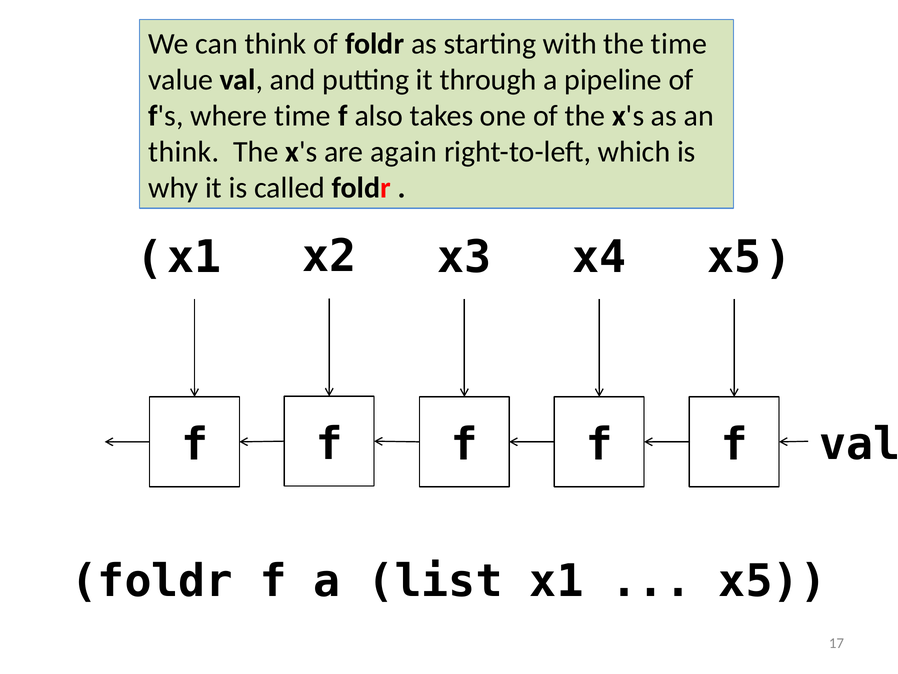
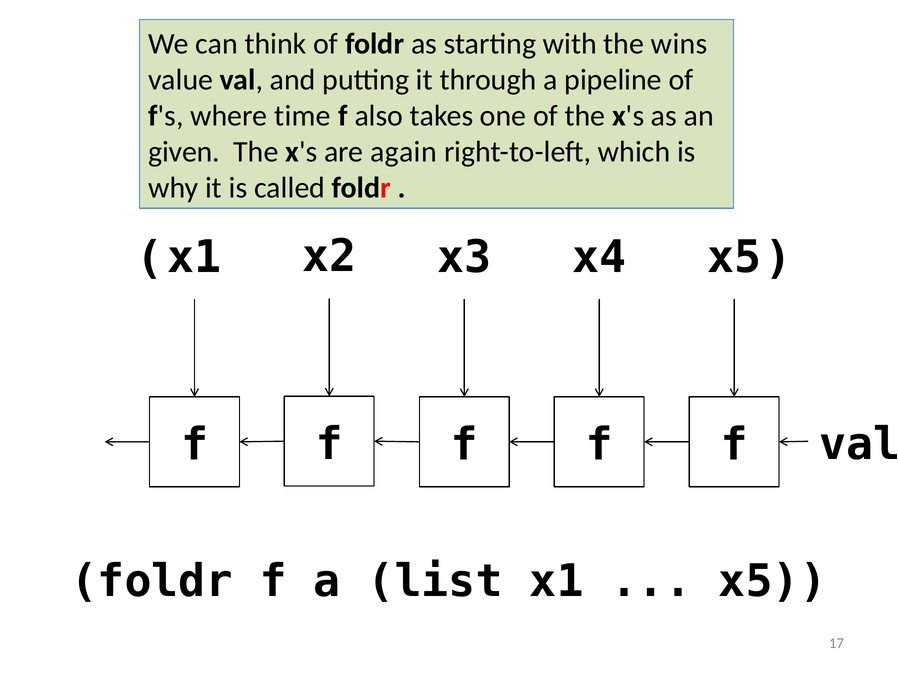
the time: time -> wins
think at (184, 152): think -> given
